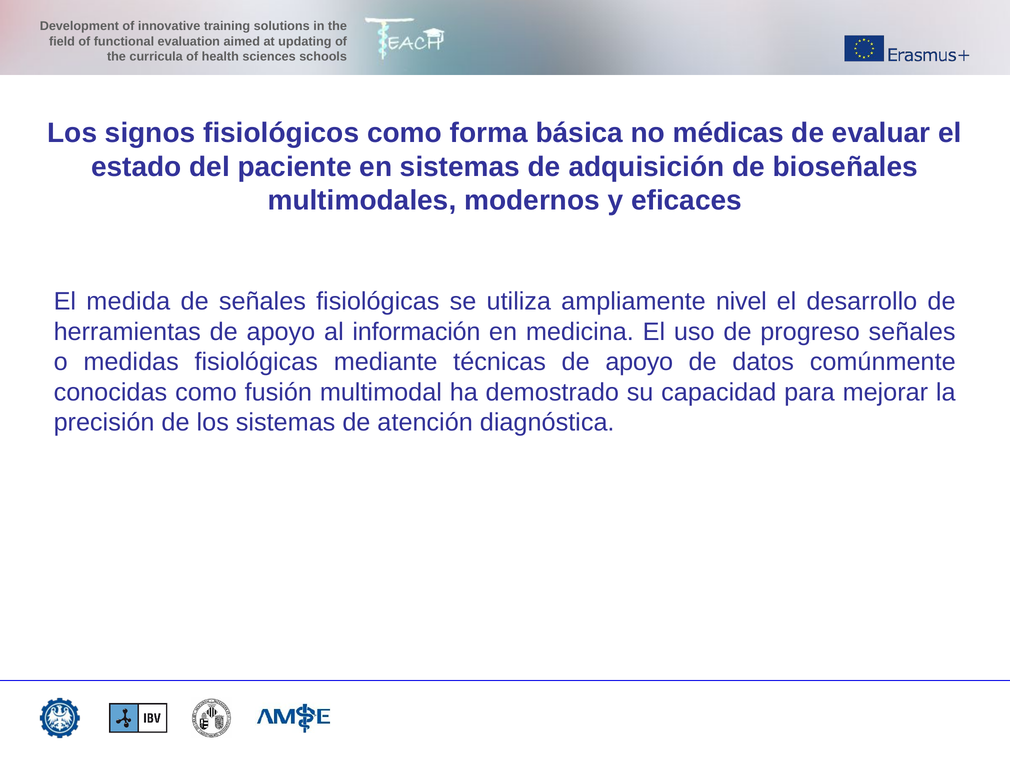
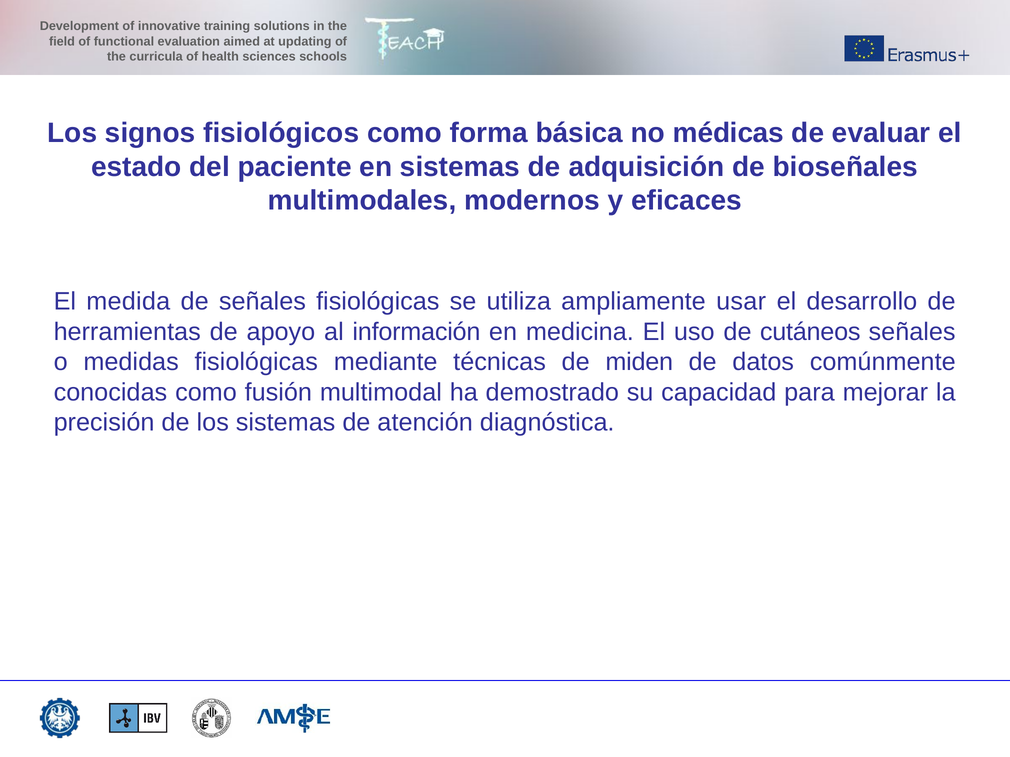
nivel: nivel -> usar
progreso: progreso -> cutáneos
técnicas de apoyo: apoyo -> miden
